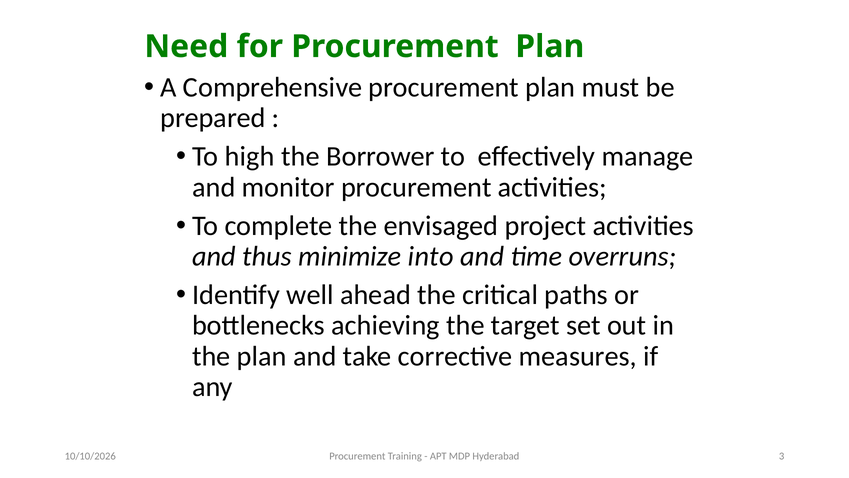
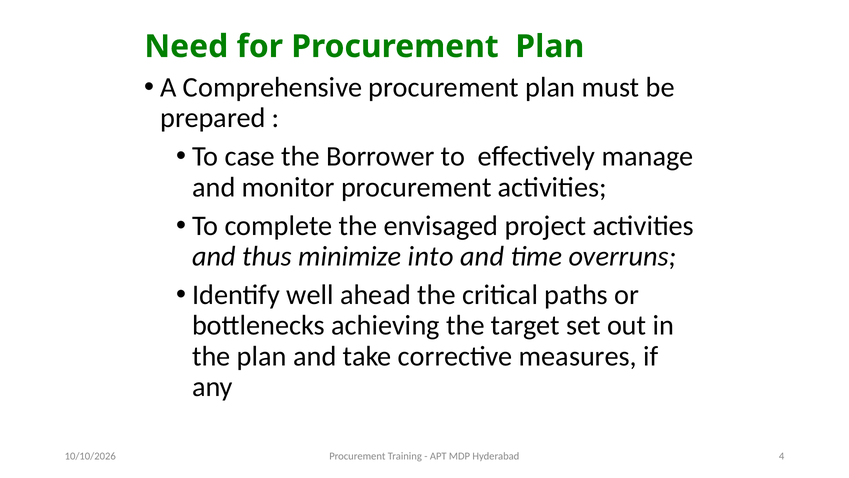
high: high -> case
3: 3 -> 4
